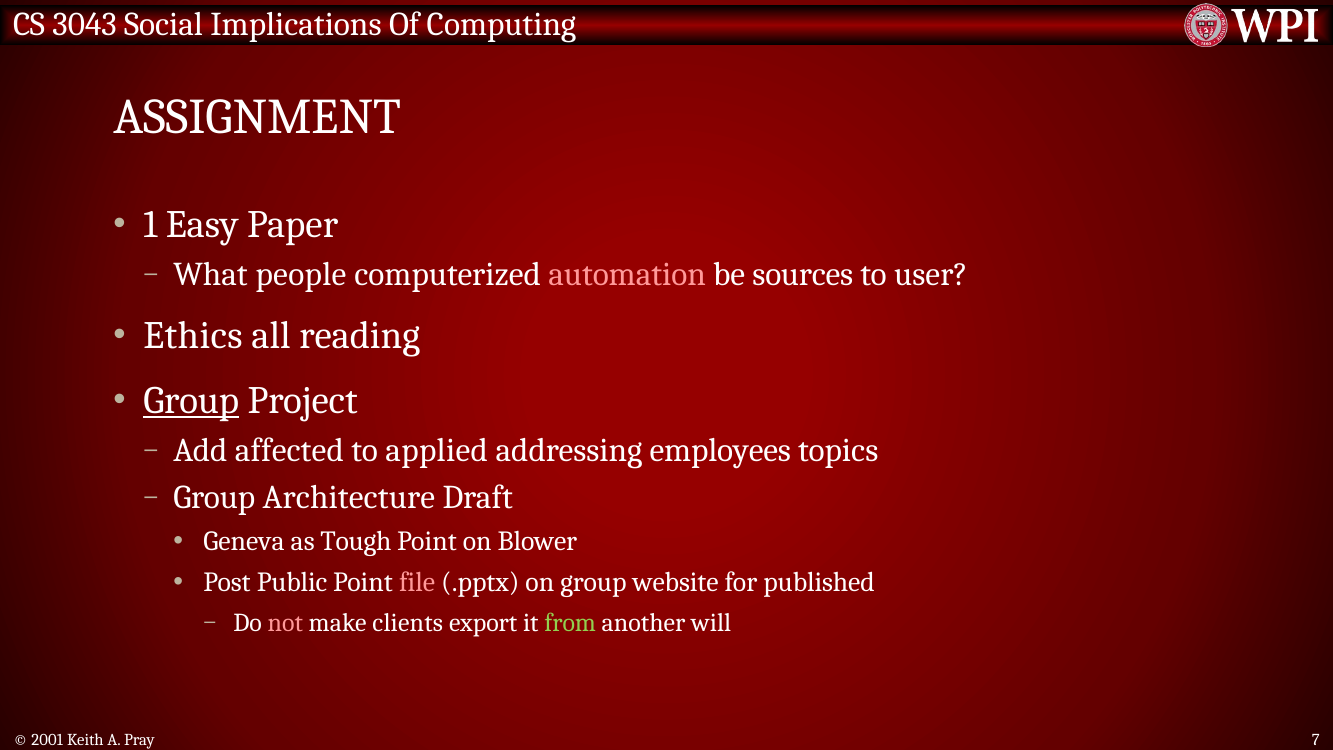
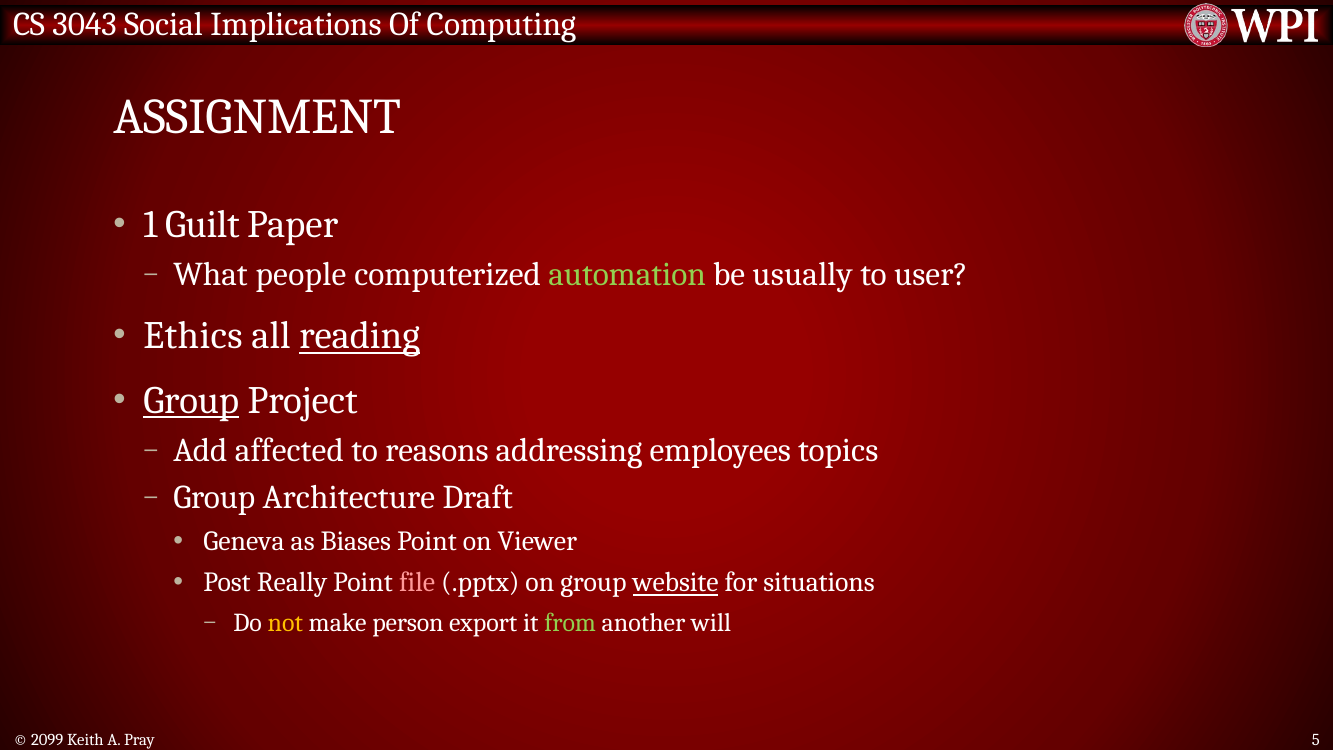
Easy: Easy -> Guilt
automation colour: pink -> light green
sources: sources -> usually
reading underline: none -> present
applied: applied -> reasons
Tough: Tough -> Biases
Blower: Blower -> Viewer
Public: Public -> Really
website underline: none -> present
published: published -> situations
not colour: pink -> yellow
clients: clients -> person
2001: 2001 -> 2099
7: 7 -> 5
